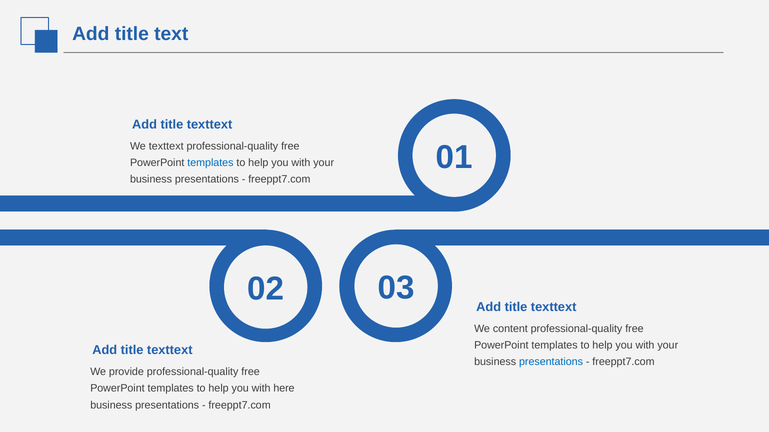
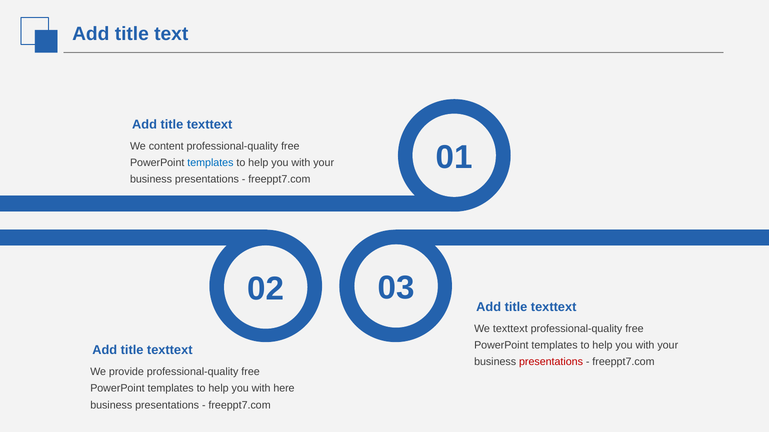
We texttext: texttext -> content
We content: content -> texttext
presentations at (551, 362) colour: blue -> red
